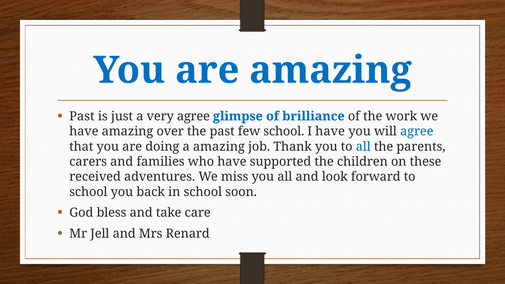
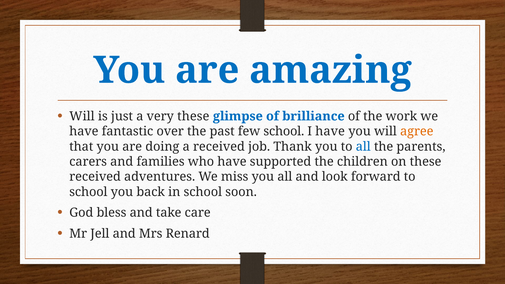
Past at (82, 116): Past -> Will
very agree: agree -> these
have amazing: amazing -> fantastic
agree at (417, 131) colour: blue -> orange
a amazing: amazing -> received
